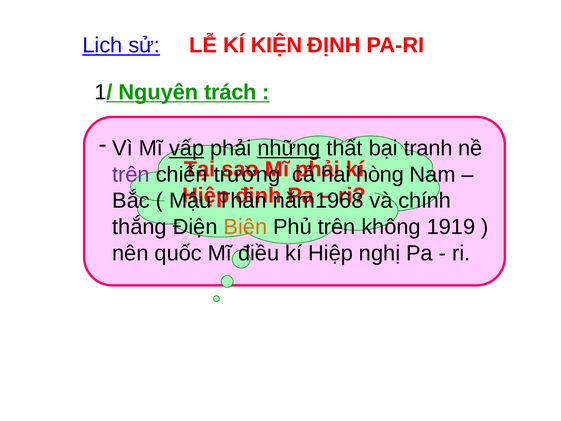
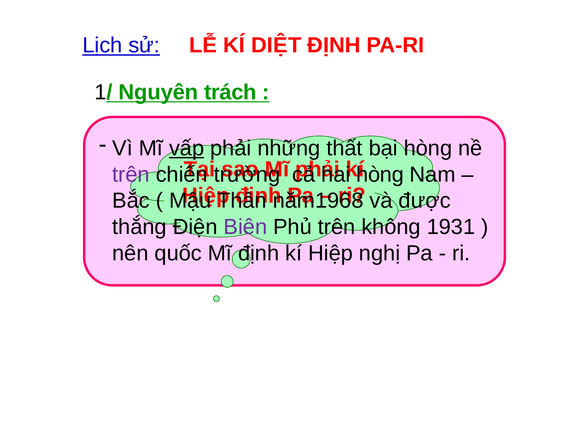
KIỆN: KIỆN -> DIỆT
những underline: present -> none
bại tranh: tranh -> hòng
chính: chính -> được
Biên colour: orange -> purple
1919: 1919 -> 1931
Mĩ điều: điều -> định
